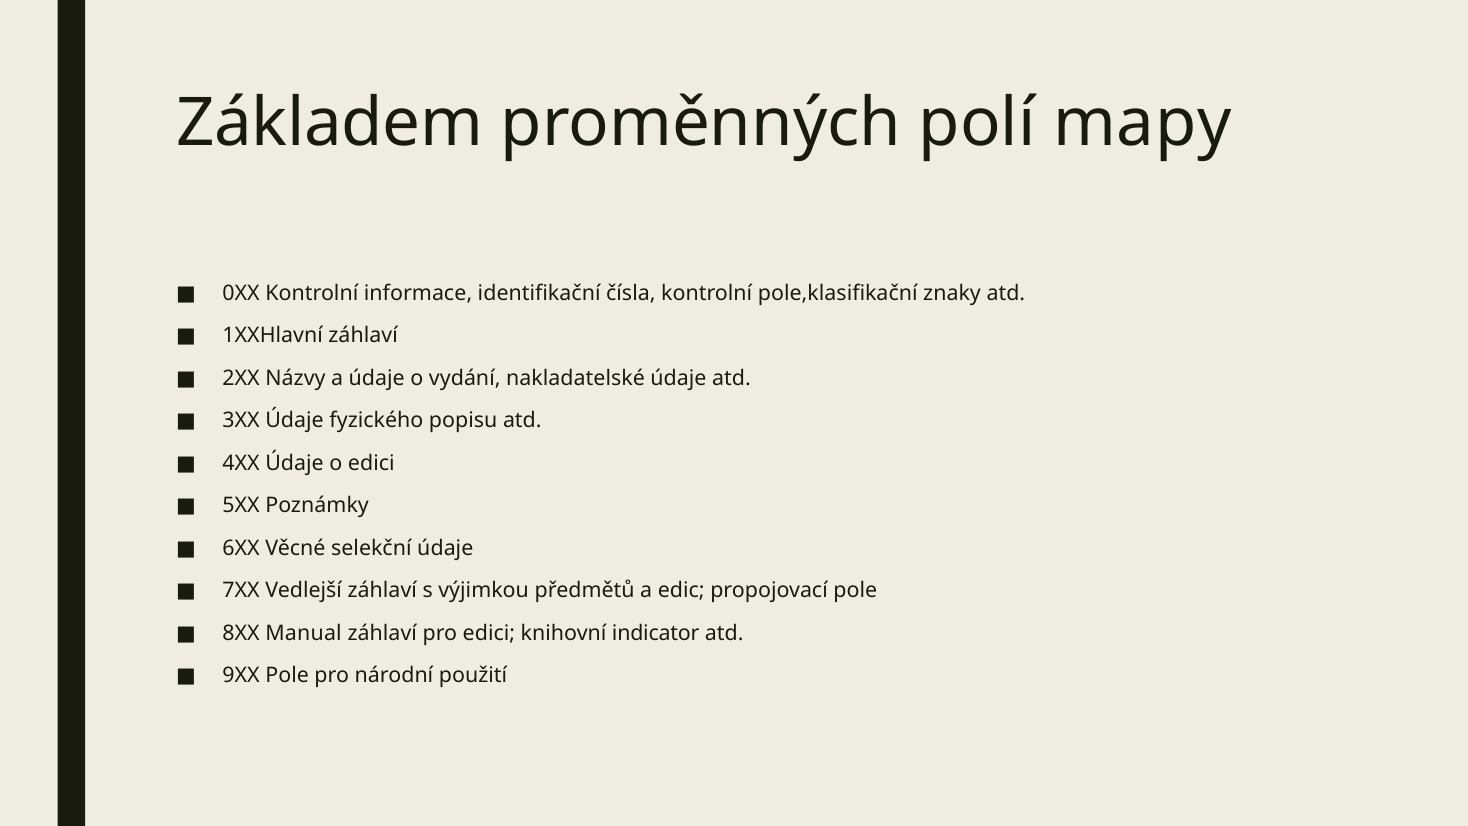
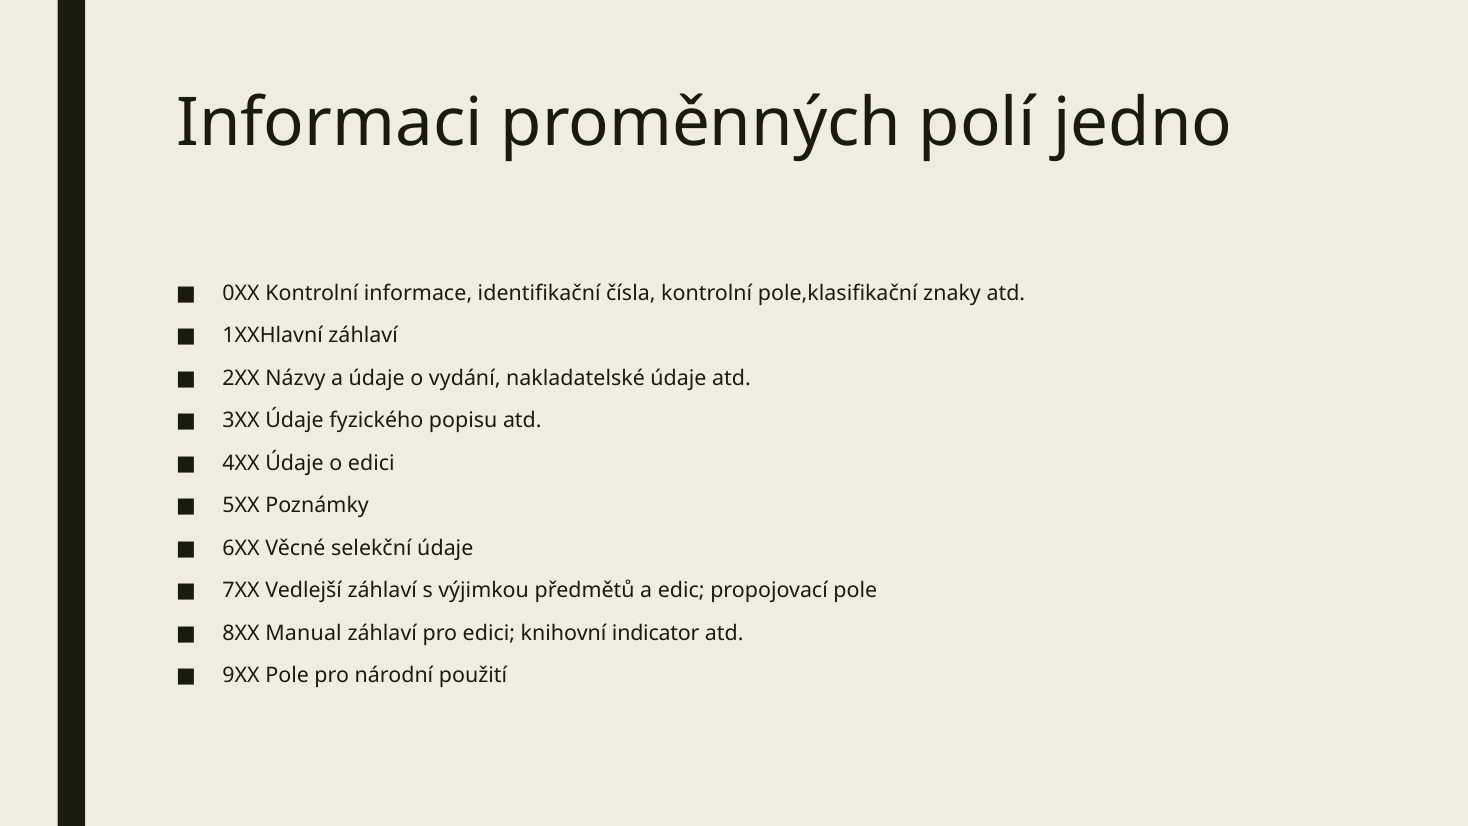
Základem: Základem -> Informaci
mapy: mapy -> jedno
